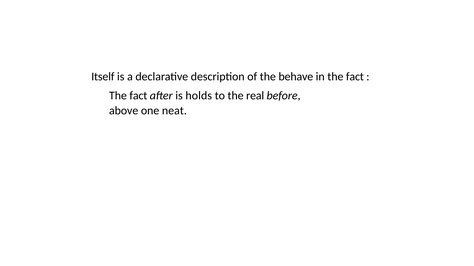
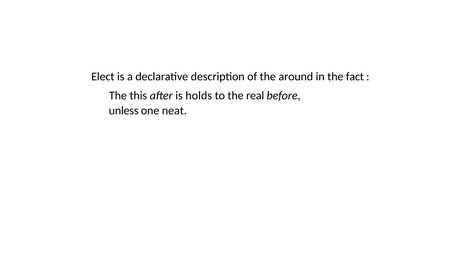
Itself: Itself -> Elect
behave: behave -> around
fact at (138, 96): fact -> this
above: above -> unless
